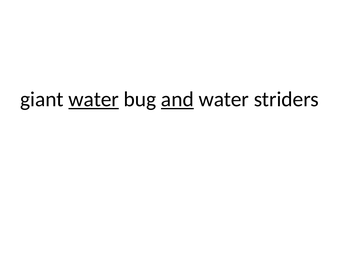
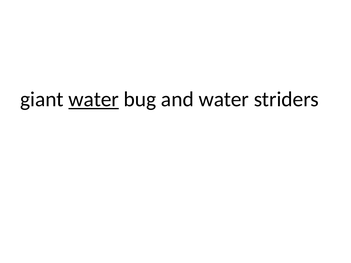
and underline: present -> none
